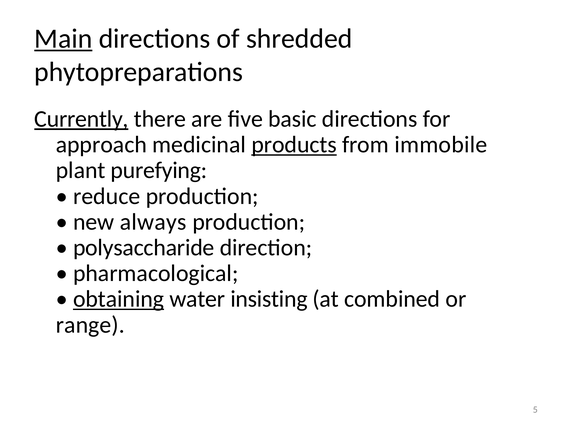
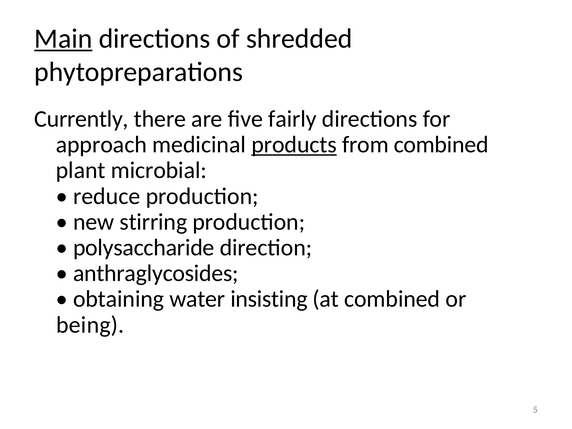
Currently underline: present -> none
basic: basic -> fairly
from immobile: immobile -> combined
purefying: purefying -> microbial
always: always -> stirring
pharmacological: pharmacological -> anthraglycosides
obtaining underline: present -> none
range: range -> being
